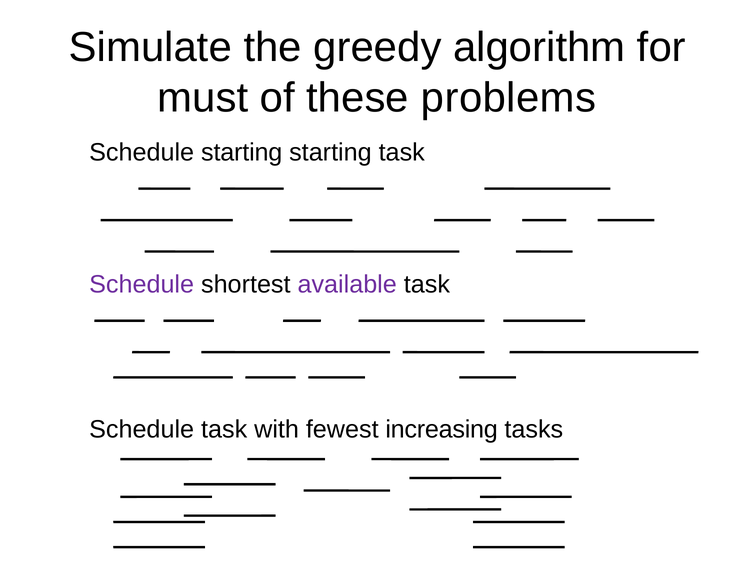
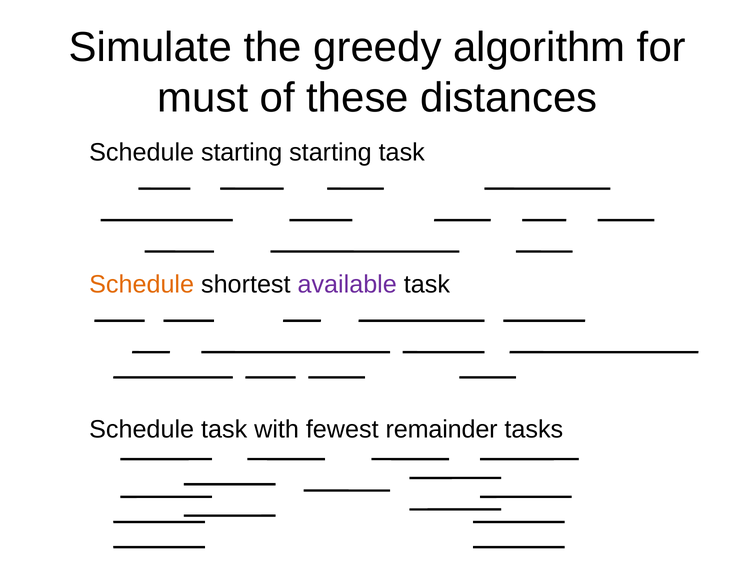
problems: problems -> distances
Schedule at (142, 285) colour: purple -> orange
increasing: increasing -> remainder
